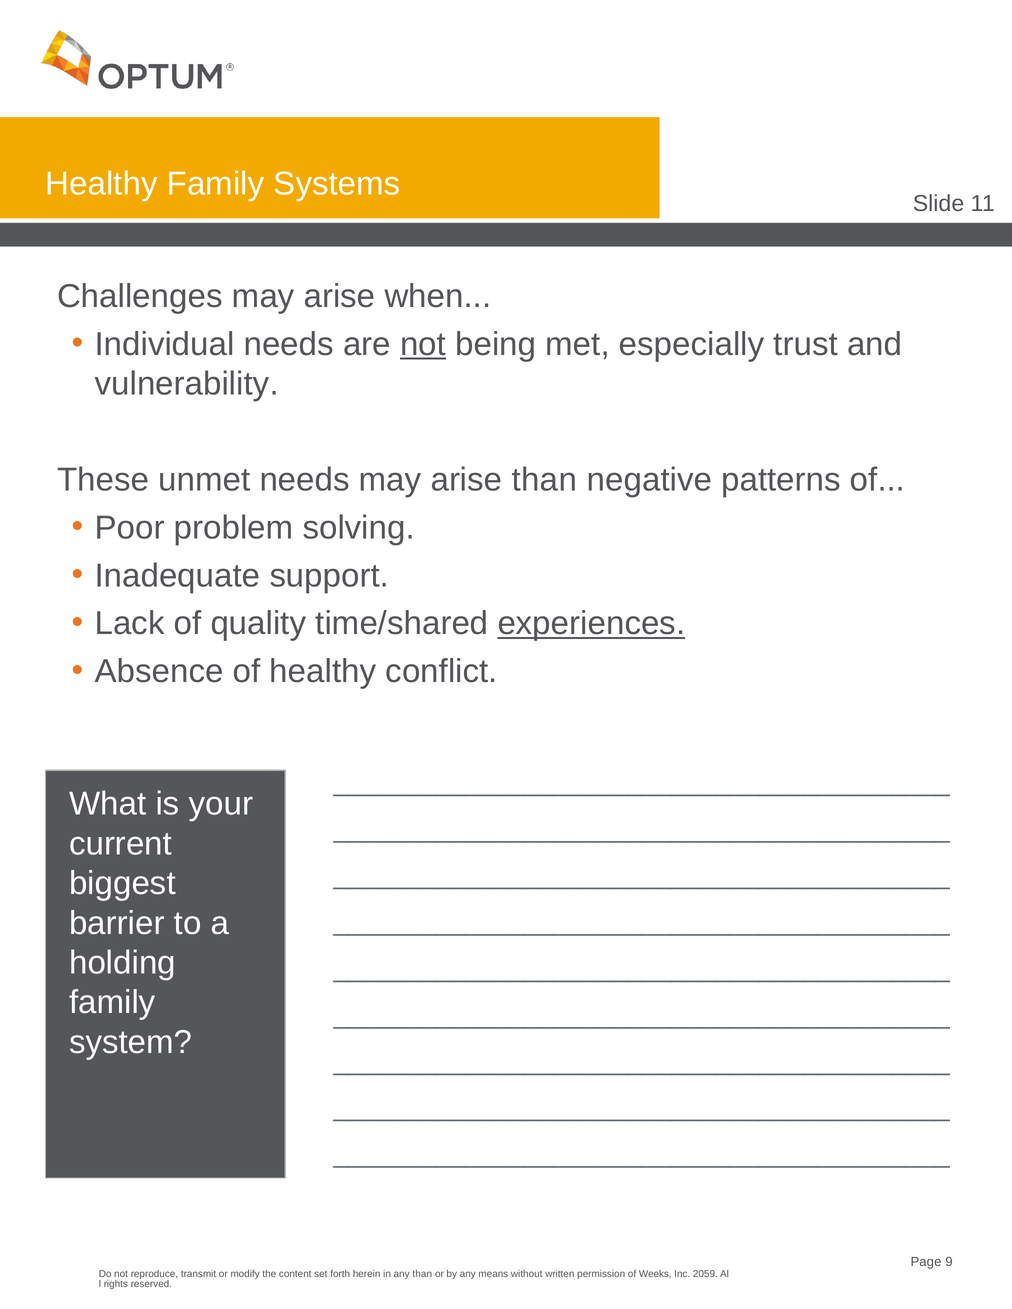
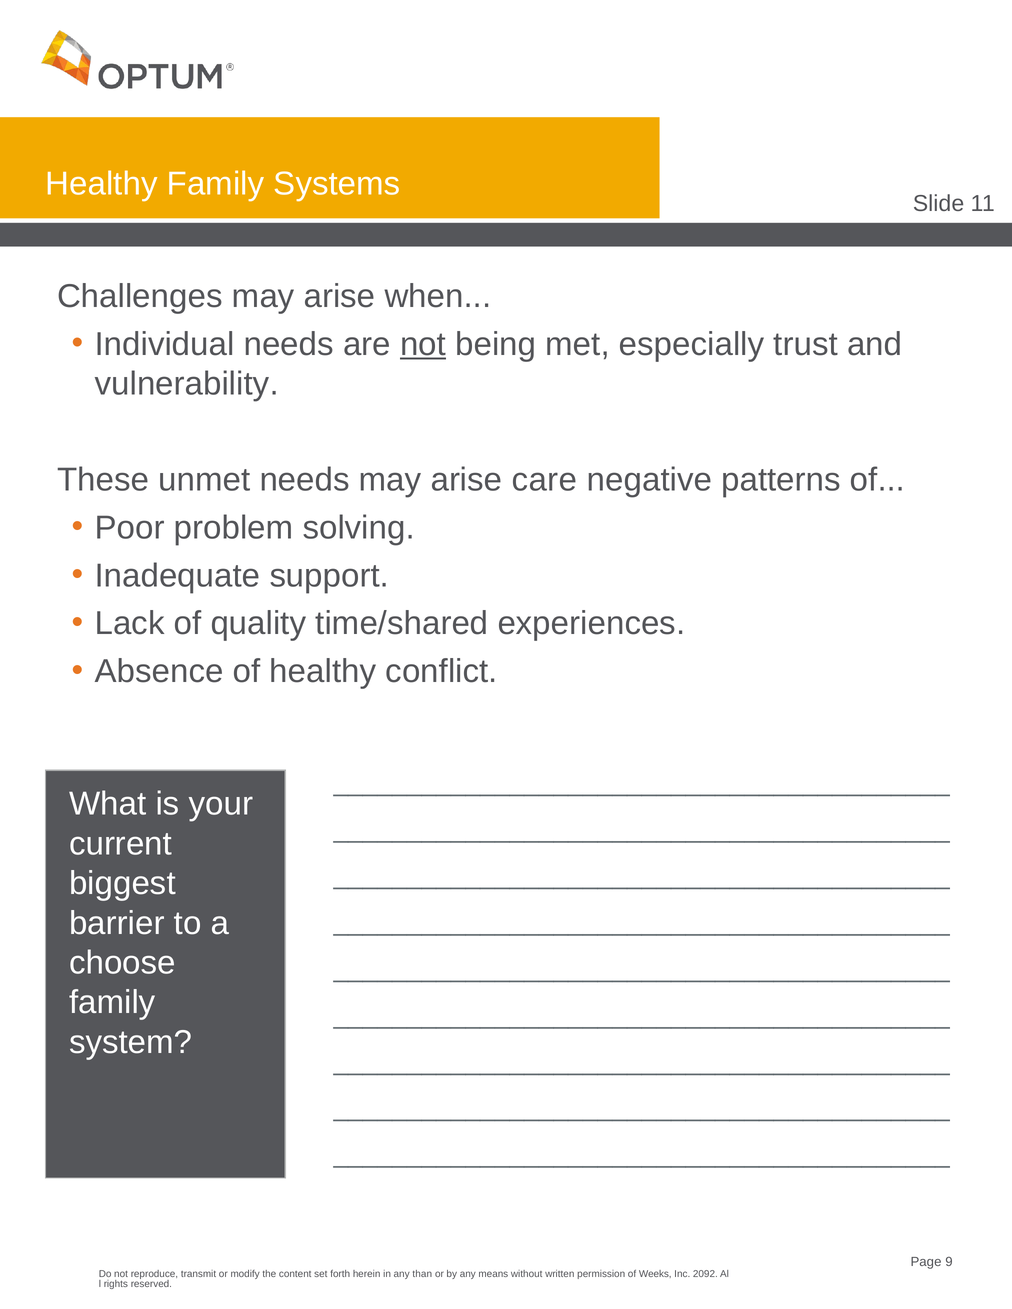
arise than: than -> care
experiences underline: present -> none
holding: holding -> choose
2059: 2059 -> 2092
